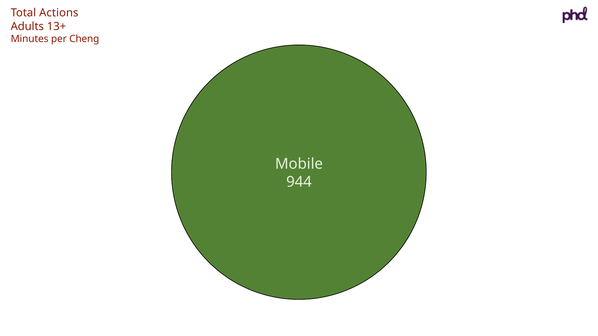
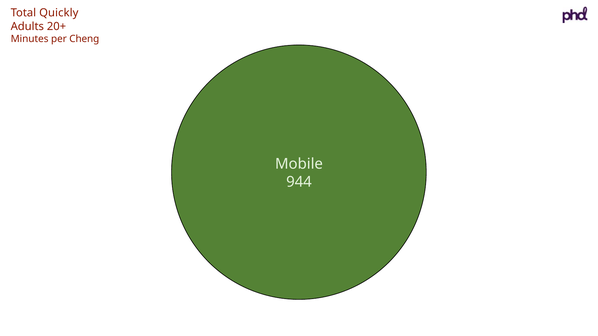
Actions: Actions -> Quickly
13+: 13+ -> 20+
